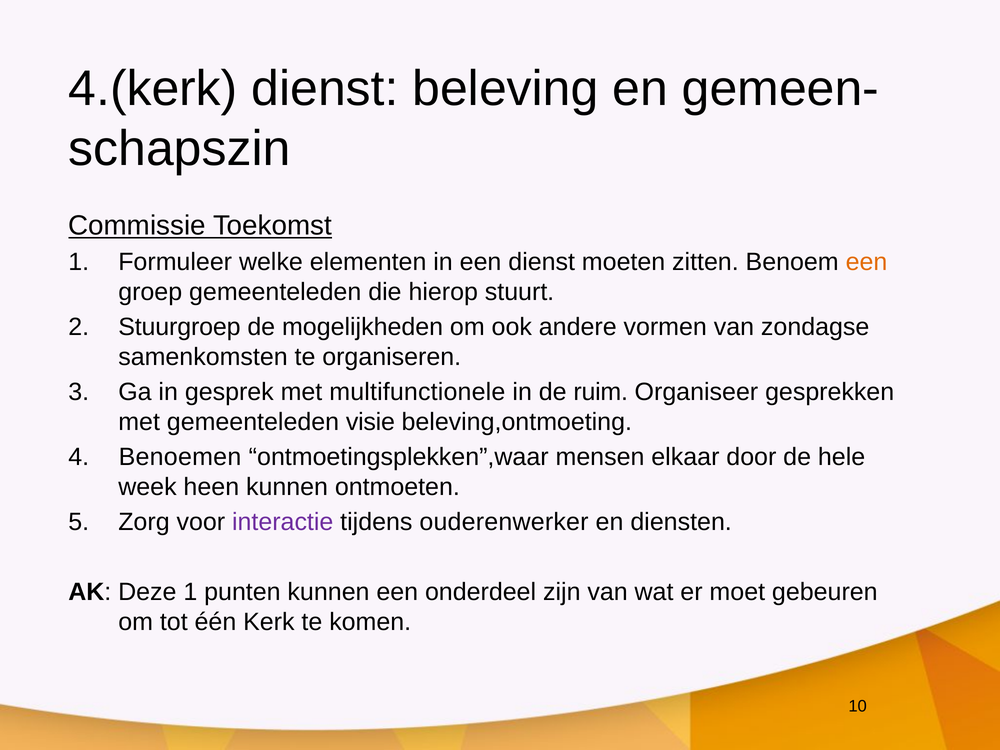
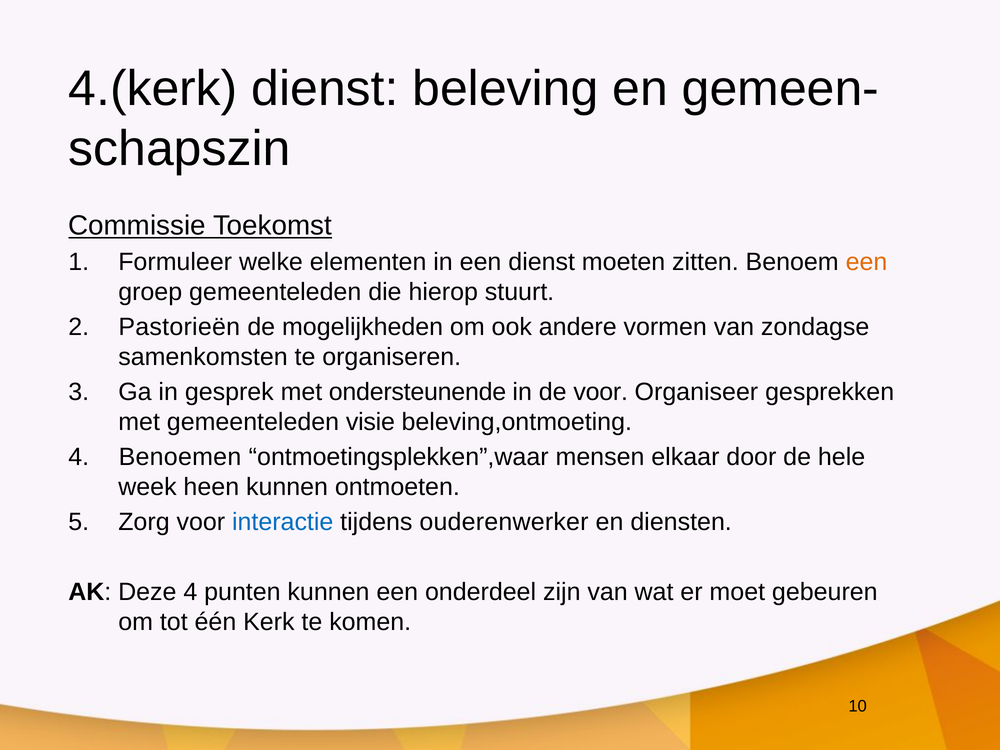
Stuurgroep: Stuurgroep -> Pastorieën
multifunctionele: multifunctionele -> ondersteunende
de ruim: ruim -> voor
interactie colour: purple -> blue
Deze 1: 1 -> 4
